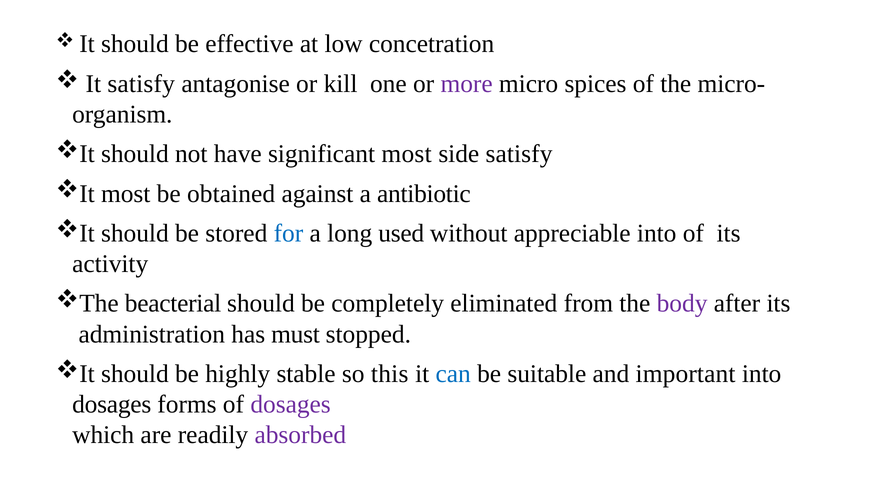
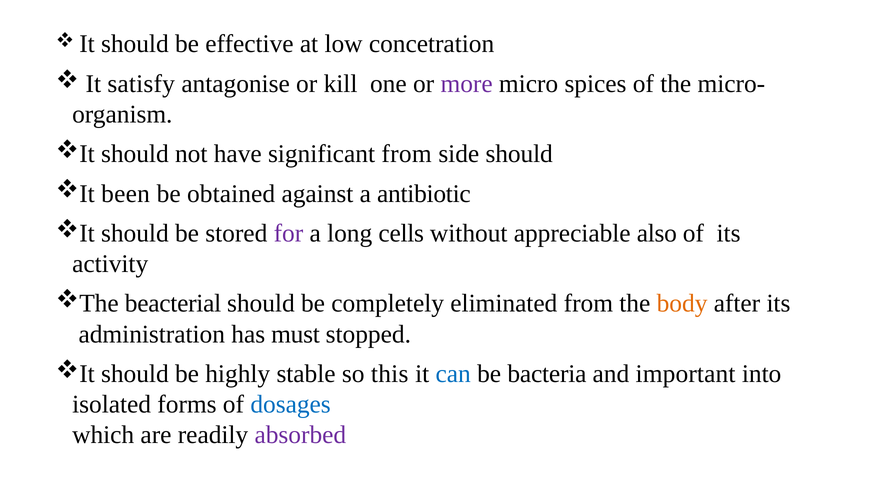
significant most: most -> from
side satisfy: satisfy -> should
It most: most -> been
for colour: blue -> purple
used: used -> cells
appreciable into: into -> also
body colour: purple -> orange
suitable: suitable -> bacteria
dosages at (112, 404): dosages -> isolated
dosages at (291, 404) colour: purple -> blue
